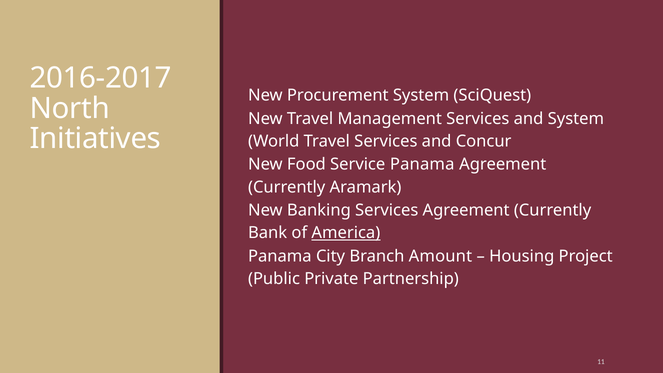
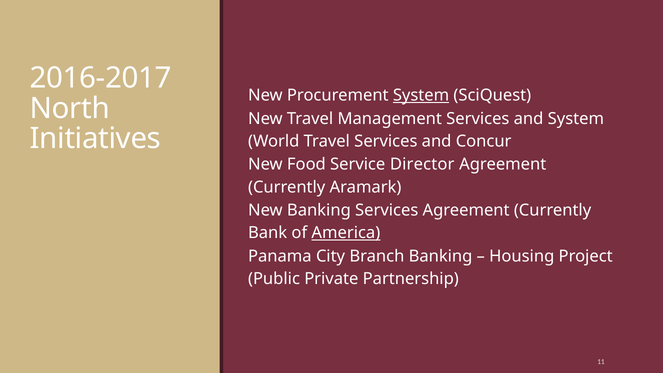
System at (421, 95) underline: none -> present
Service Panama: Panama -> Director
Branch Amount: Amount -> Banking
